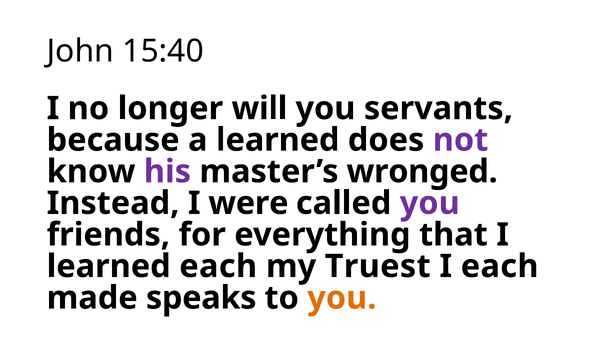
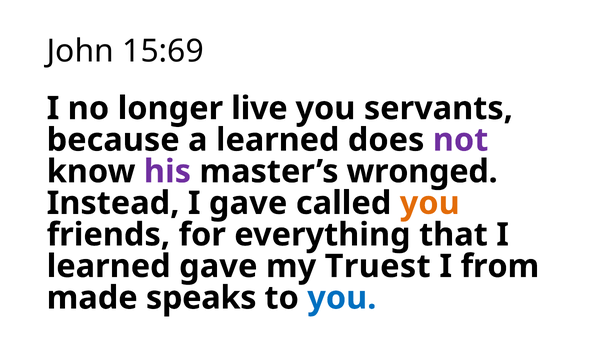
15:40: 15:40 -> 15:69
will: will -> live
I were: were -> gave
you at (430, 203) colour: purple -> orange
learned each: each -> gave
I each: each -> from
you at (342, 298) colour: orange -> blue
